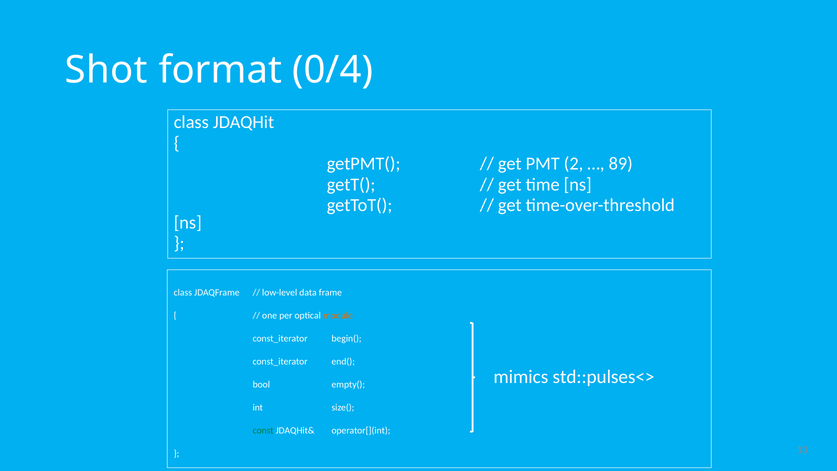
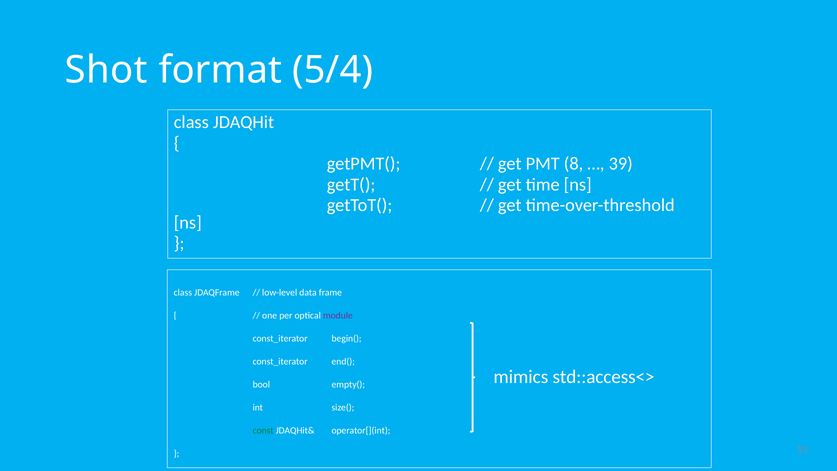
0/4: 0/4 -> 5/4
2: 2 -> 8
89: 89 -> 39
module colour: orange -> purple
std::pulses<>: std::pulses<> -> std::access<>
